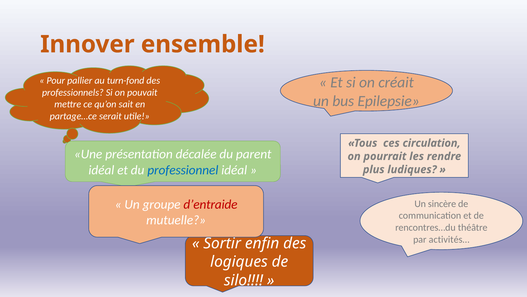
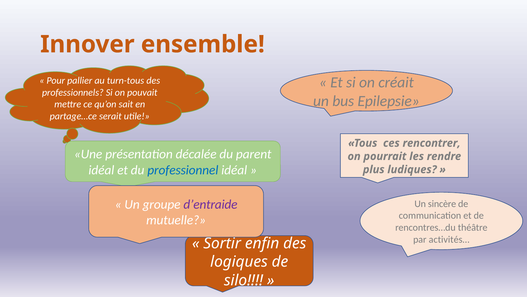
turn-fond: turn-fond -> turn-tous
circulation: circulation -> rencontrer
d’entraide colour: red -> purple
